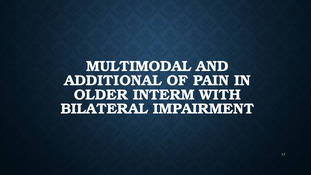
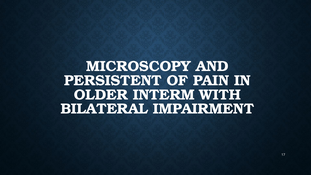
MULTIMODAL: MULTIMODAL -> MICROSCOPY
ADDITIONAL: ADDITIONAL -> PERSISTENT
